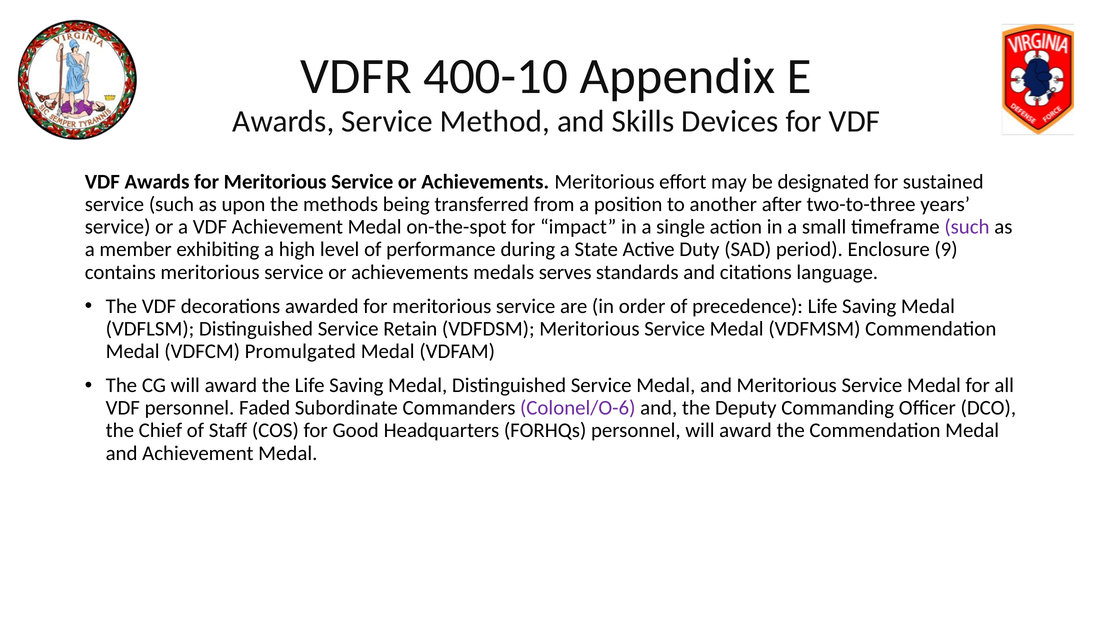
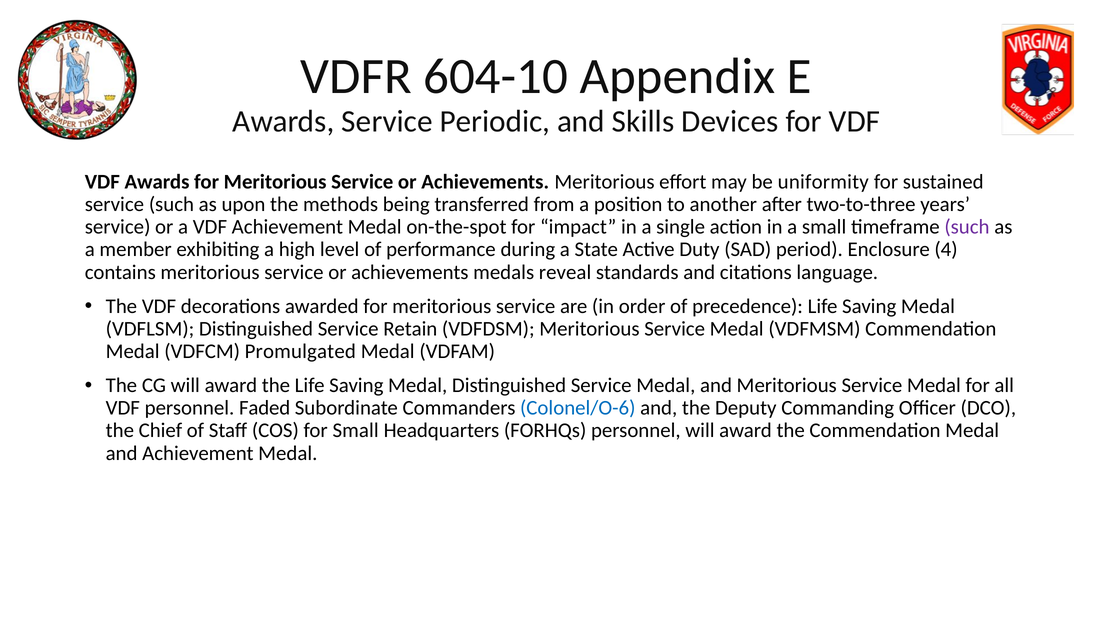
400-10: 400-10 -> 604-10
Method: Method -> Periodic
designated: designated -> uniformity
9: 9 -> 4
serves: serves -> reveal
Colonel/O-6 colour: purple -> blue
for Good: Good -> Small
